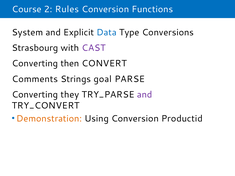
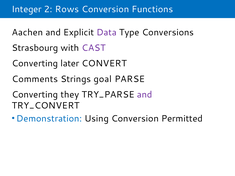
Course: Course -> Integer
Rules: Rules -> Rows
System: System -> Aachen
Data colour: blue -> purple
then: then -> later
Demonstration colour: orange -> blue
Productid: Productid -> Permitted
